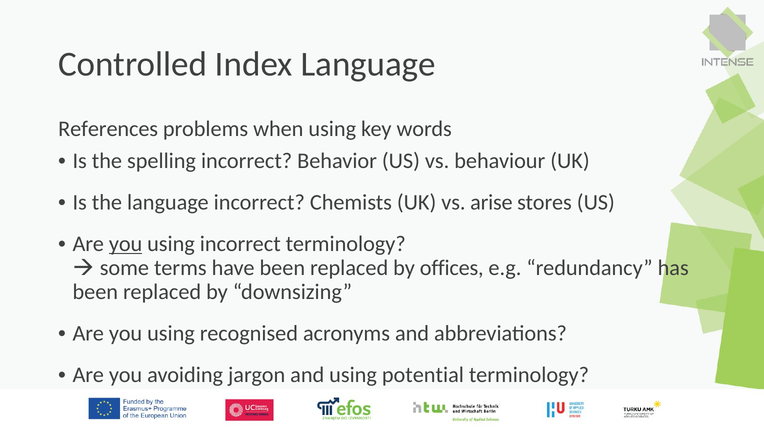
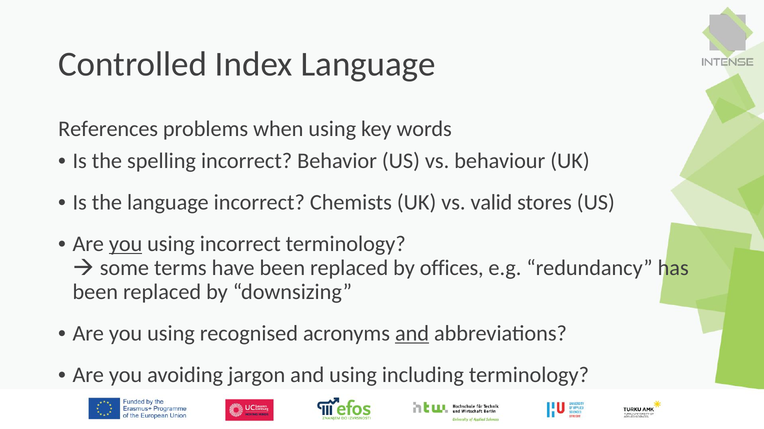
arise: arise -> valid
and at (412, 334) underline: none -> present
potential: potential -> including
